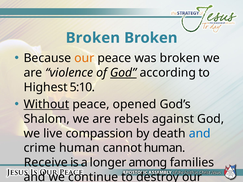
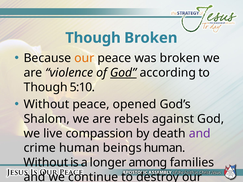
Broken at (93, 38): Broken -> Though
Highest at (46, 87): Highest -> Though
Without at (46, 104) underline: present -> none
and at (200, 134) colour: blue -> purple
cannot: cannot -> beings
Receive at (46, 163): Receive -> Without
